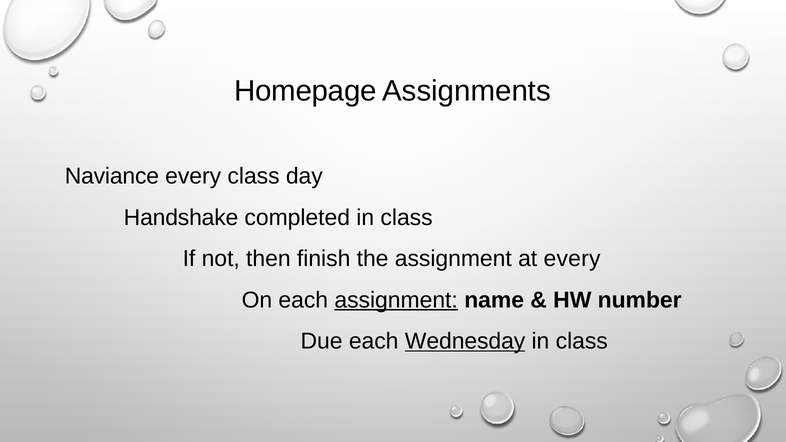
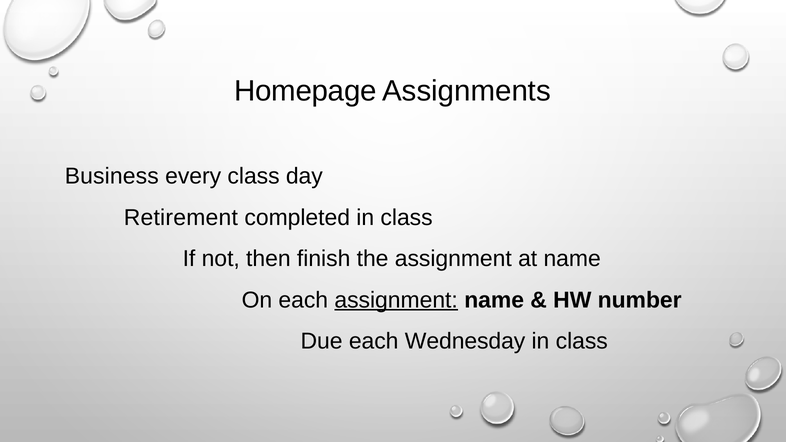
Naviance: Naviance -> Business
Handshake: Handshake -> Retirement
at every: every -> name
Wednesday underline: present -> none
